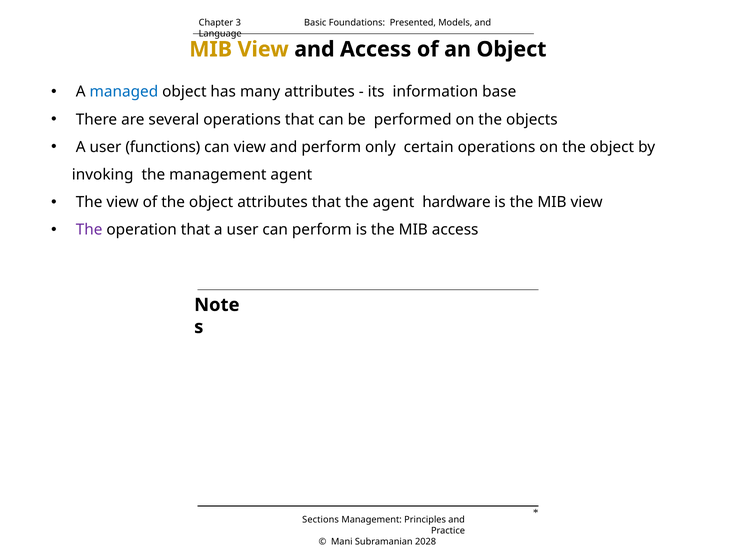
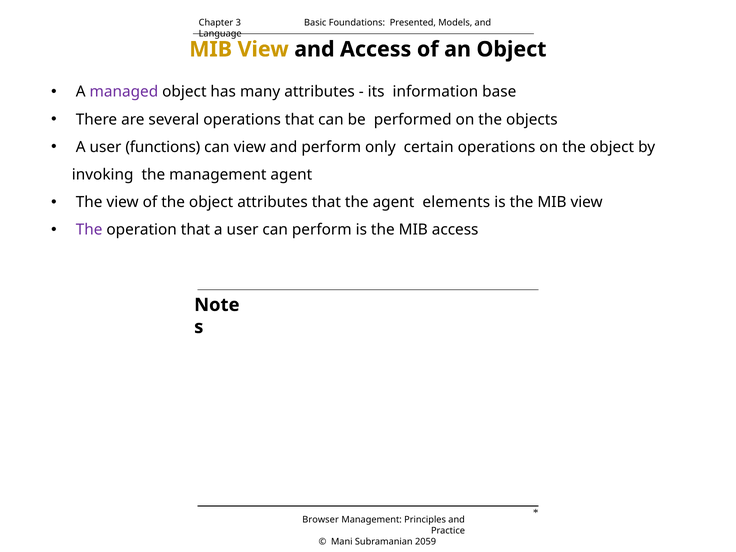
managed colour: blue -> purple
hardware: hardware -> elements
Sections: Sections -> Browser
2028: 2028 -> 2059
